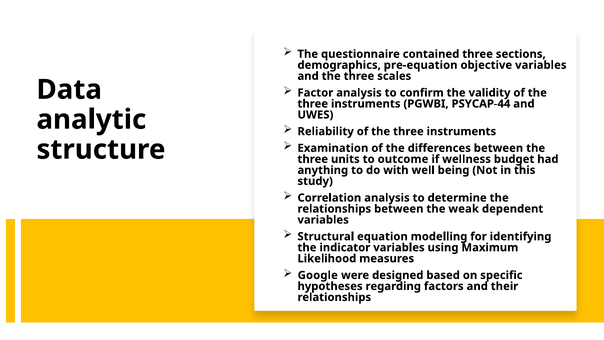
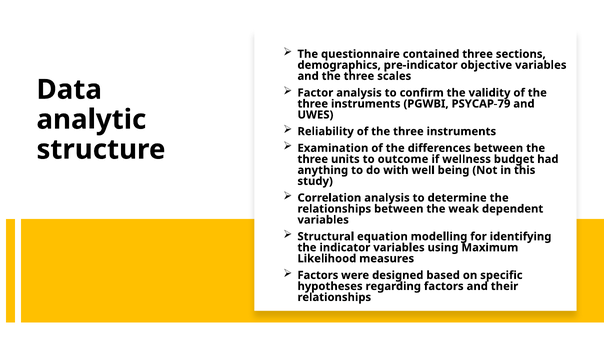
pre-equation: pre-equation -> pre-indicator
PSYCAP-44: PSYCAP-44 -> PSYCAP-79
Google at (318, 275): Google -> Factors
